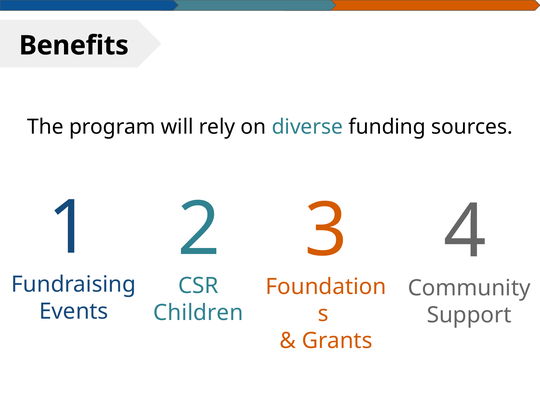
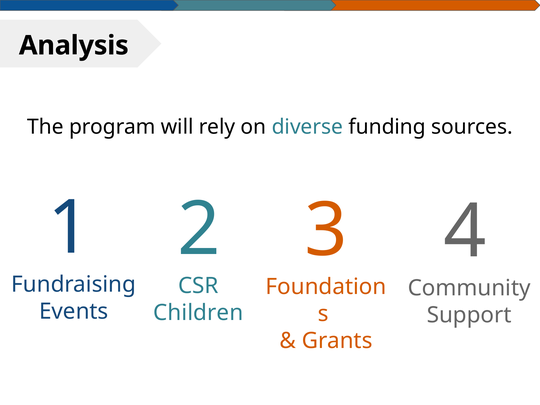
Benefits: Benefits -> Analysis
